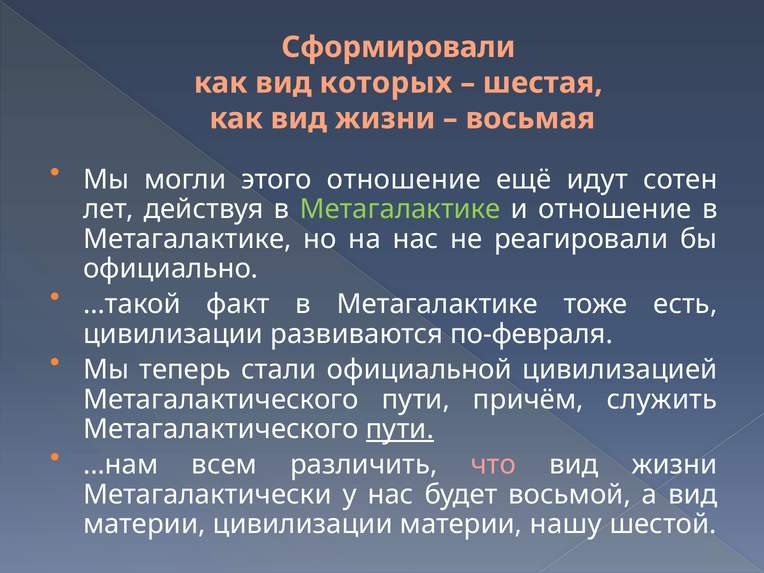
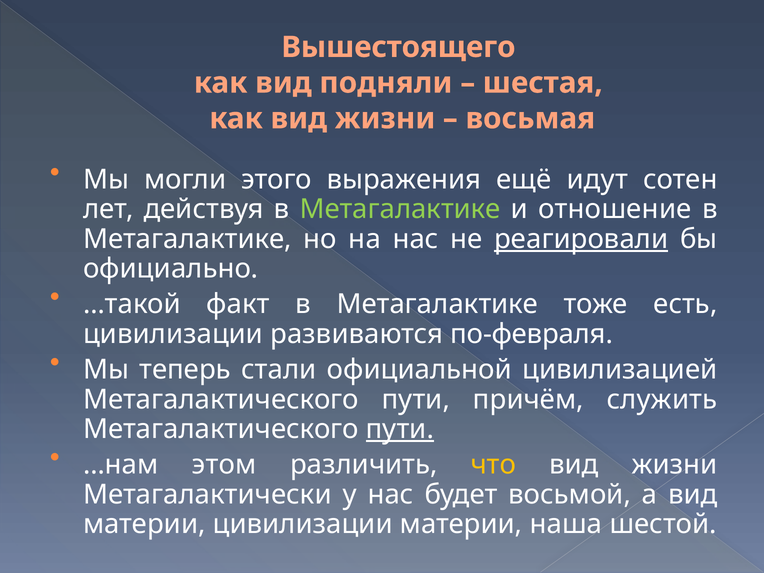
Сформировали: Сформировали -> Вышестоящего
которых: которых -> подняли
этого отношение: отношение -> выражения
реагировали underline: none -> present
всем: всем -> этом
что colour: pink -> yellow
нашу: нашу -> наша
